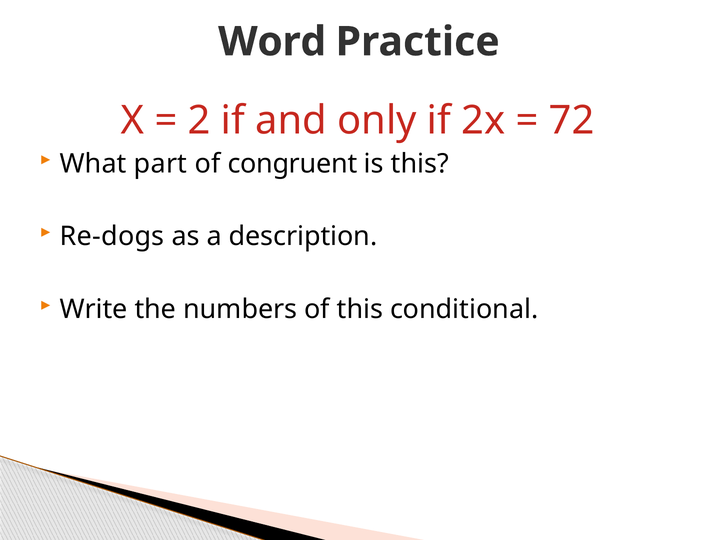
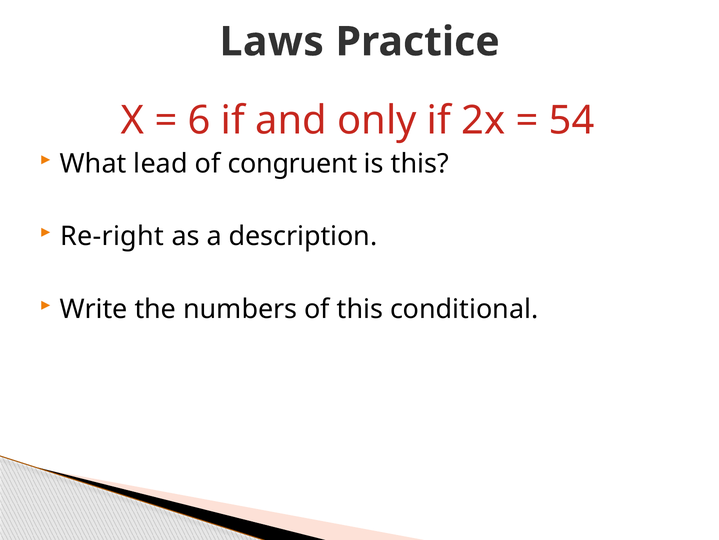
Word: Word -> Laws
2: 2 -> 6
72: 72 -> 54
part: part -> lead
Re-dogs: Re-dogs -> Re-right
